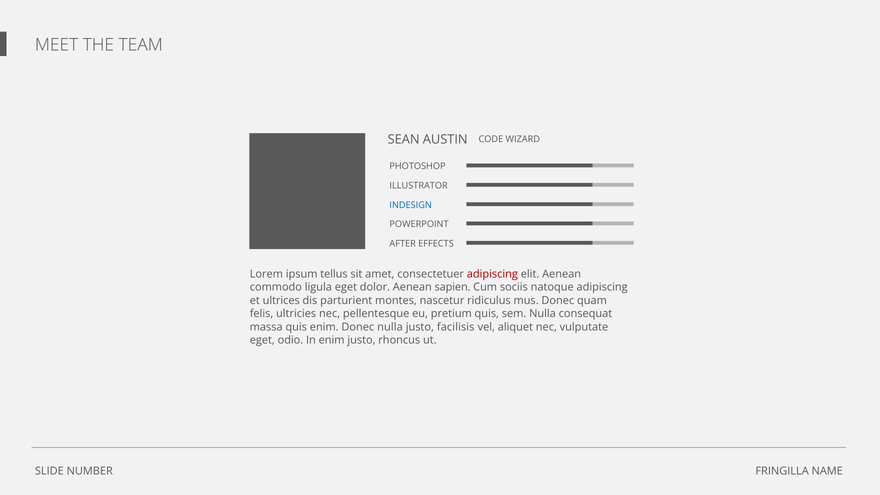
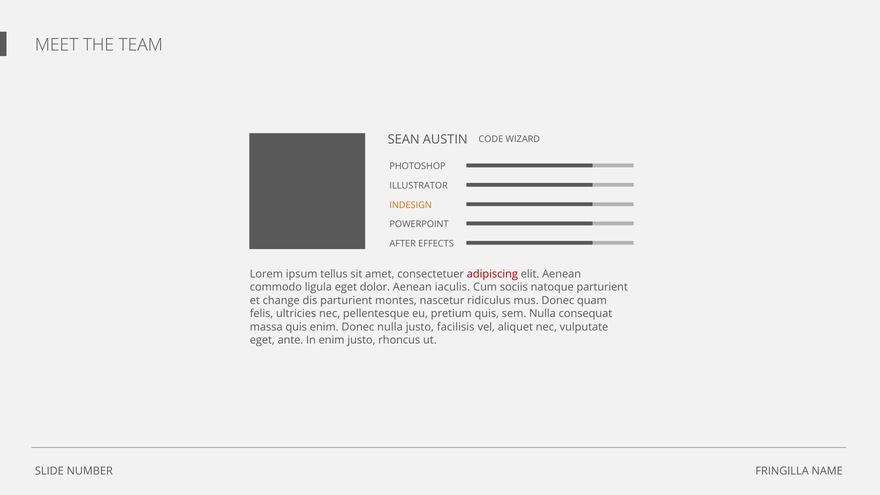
INDESIGN colour: blue -> orange
sapien: sapien -> iaculis
natoque adipiscing: adipiscing -> parturient
ultrices: ultrices -> change
odio: odio -> ante
